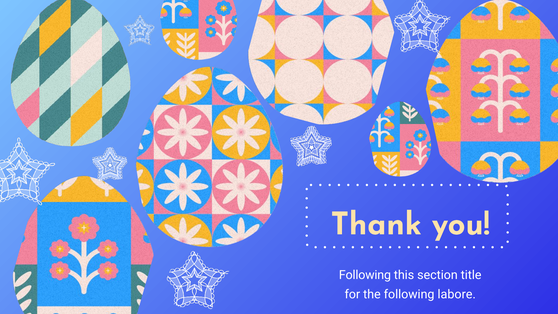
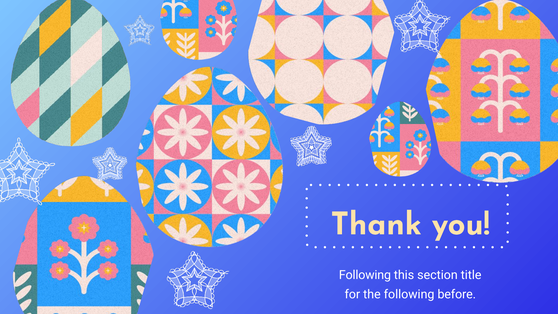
labore: labore -> before
